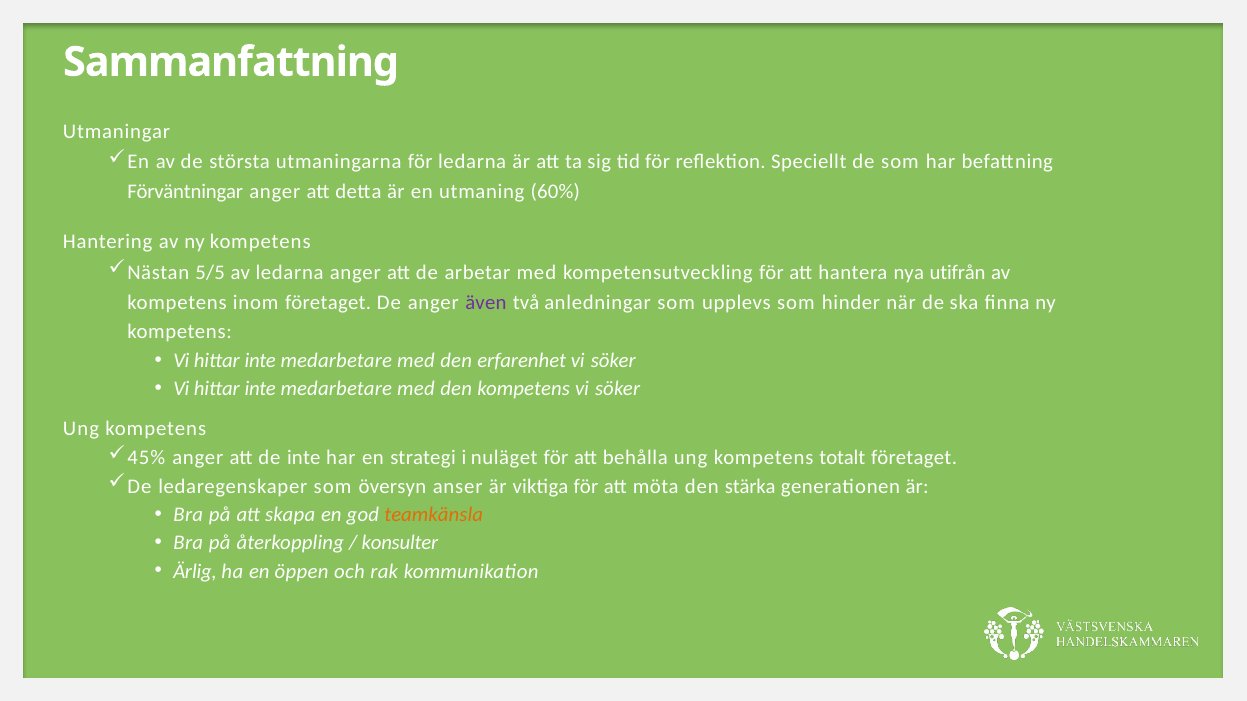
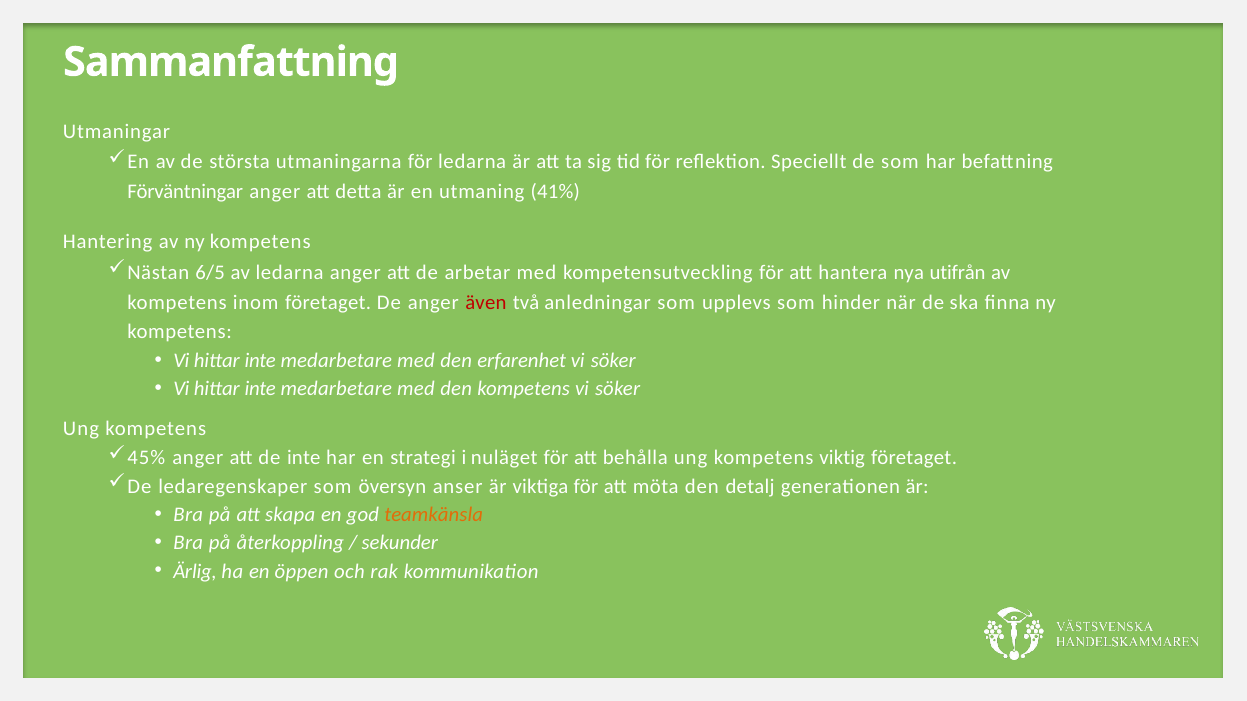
60%: 60% -> 41%
5/5: 5/5 -> 6/5
även colour: purple -> red
totalt: totalt -> viktig
stärka: stärka -> detalj
konsulter: konsulter -> sekunder
